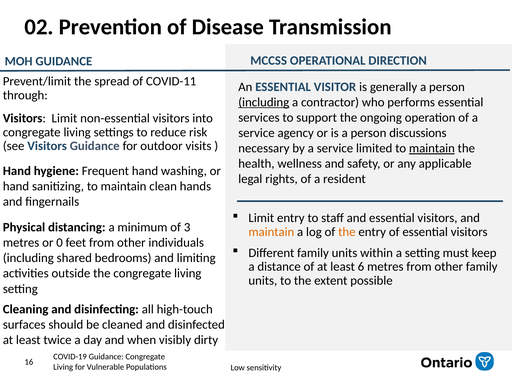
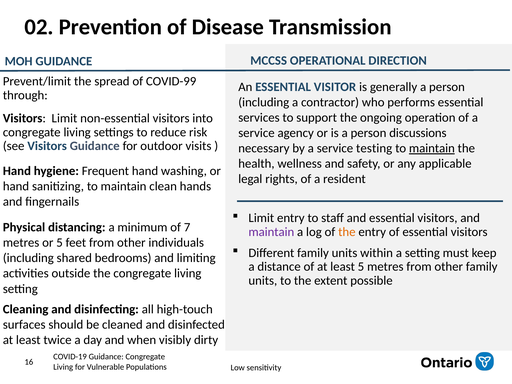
COVID-11: COVID-11 -> COVID-99
including at (264, 102) underline: present -> none
limited: limited -> testing
3: 3 -> 7
maintain at (271, 232) colour: orange -> purple
or 0: 0 -> 5
least 6: 6 -> 5
